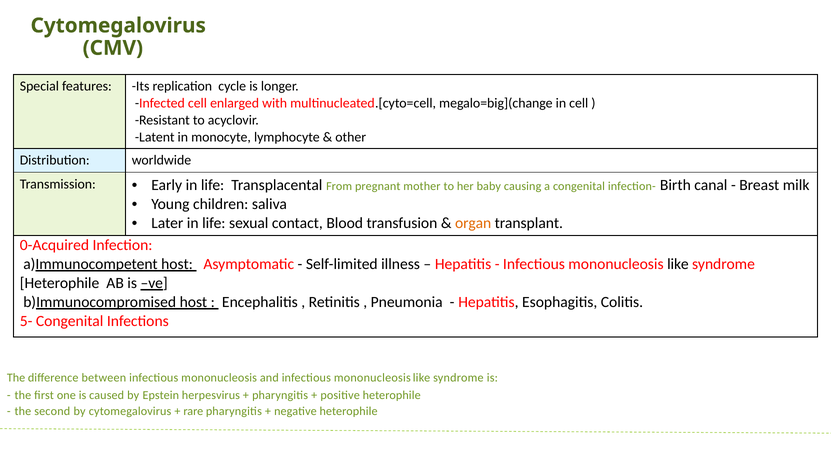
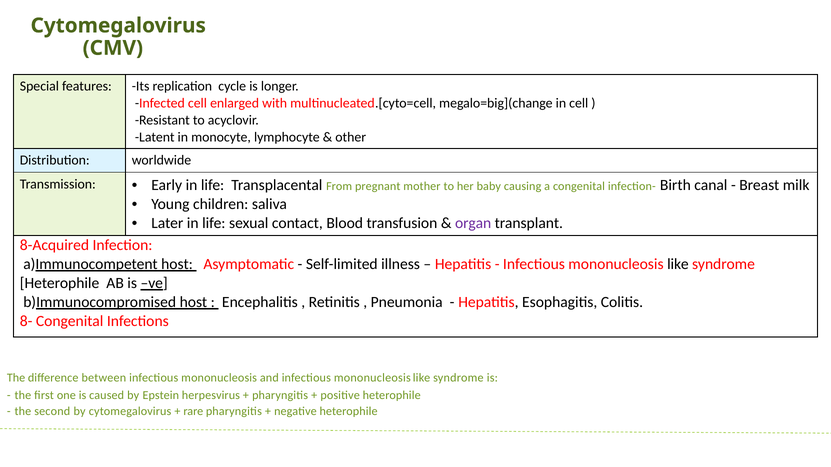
organ colour: orange -> purple
0-Acquired: 0-Acquired -> 8-Acquired
5-: 5- -> 8-
